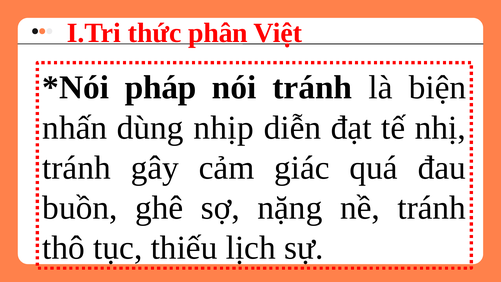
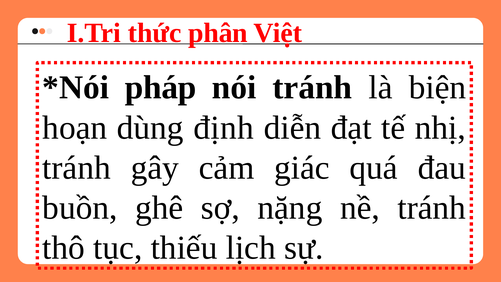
nhấn: nhấn -> hoạn
nhịp: nhịp -> định
